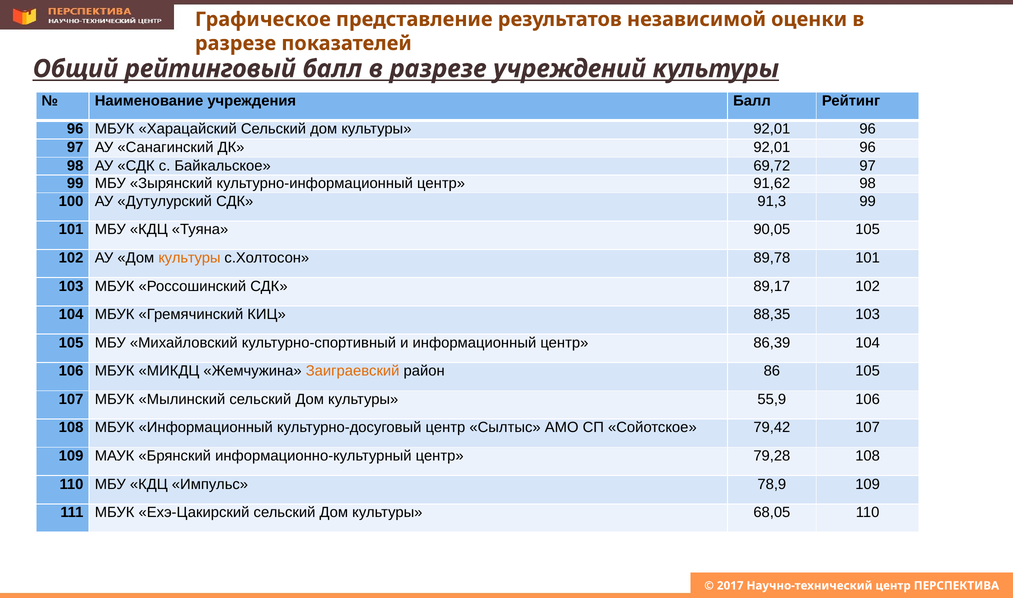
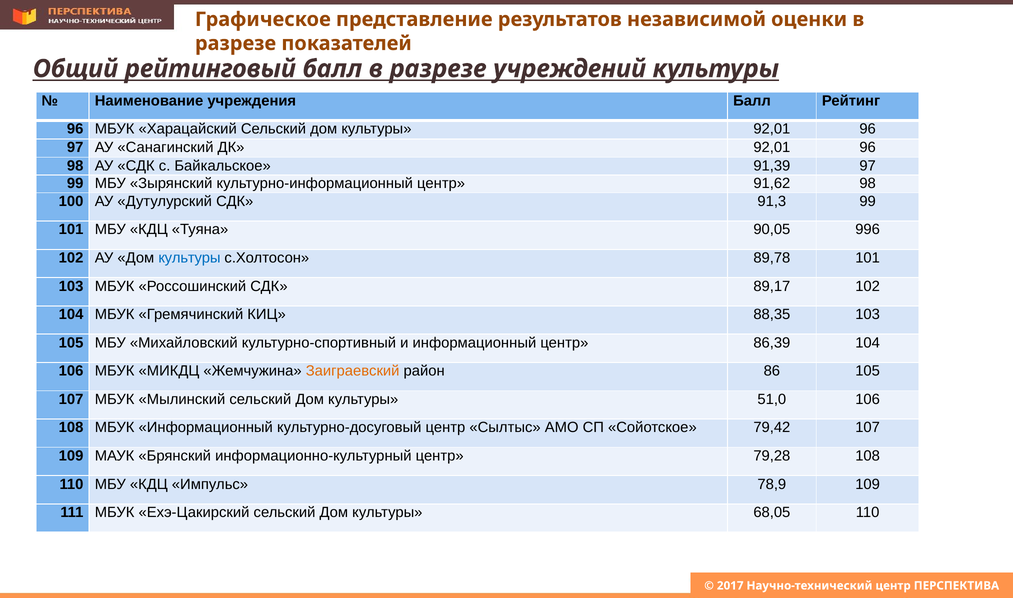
69,72: 69,72 -> 91,39
90,05 105: 105 -> 996
культуры at (189, 258) colour: orange -> blue
55,9: 55,9 -> 51,0
